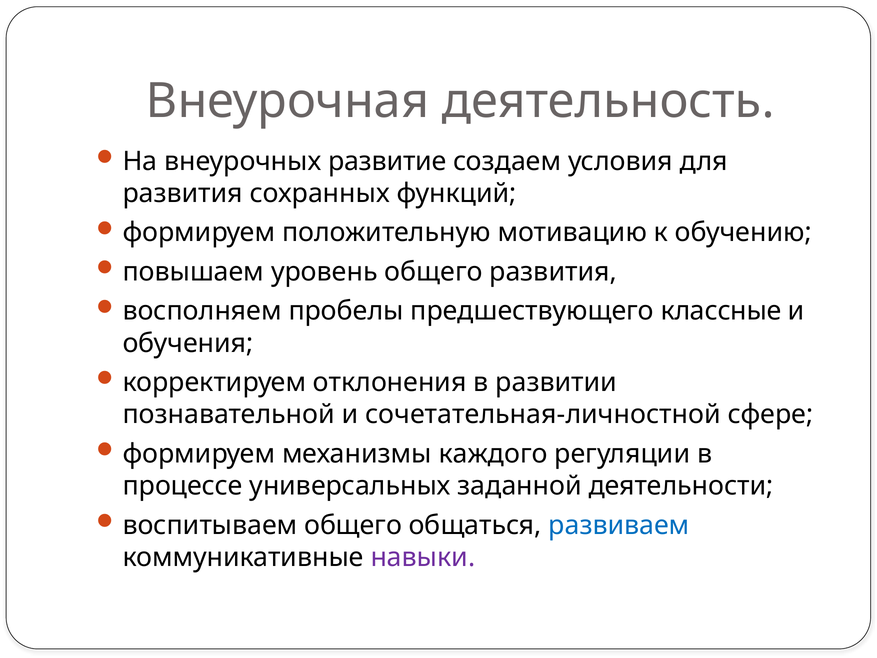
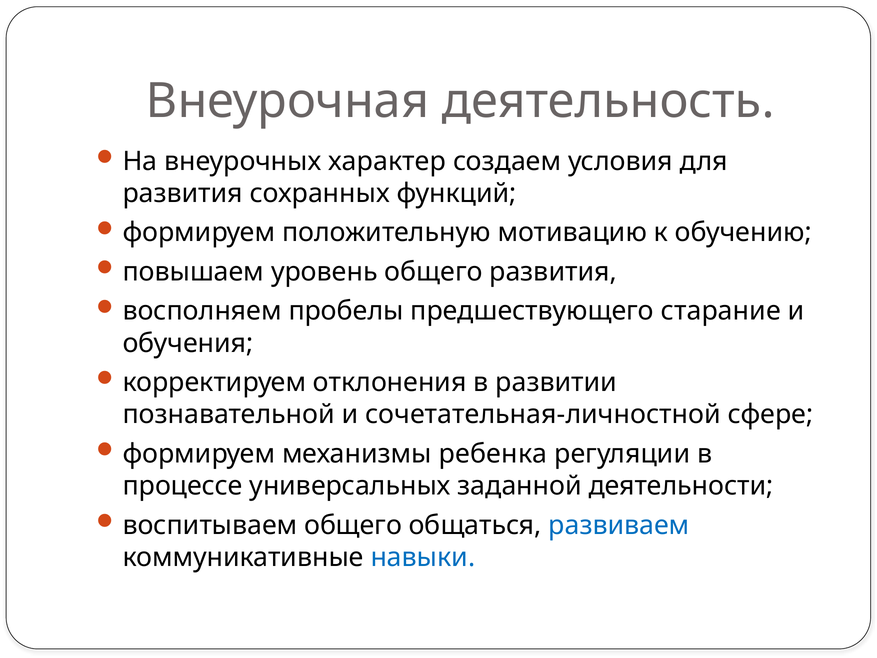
развитие: развитие -> характер
классные: классные -> старание
каждого: каждого -> ребенка
навыки colour: purple -> blue
